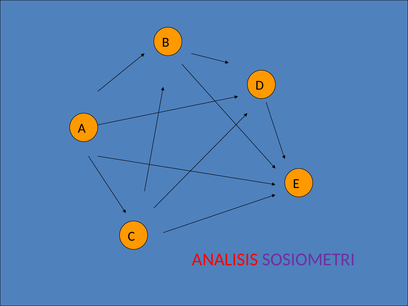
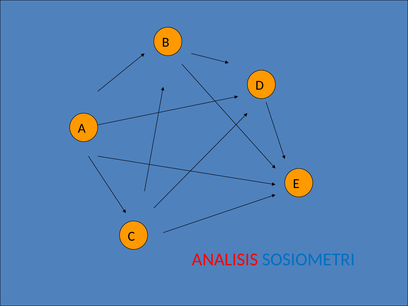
SOSIOMETRI colour: purple -> blue
